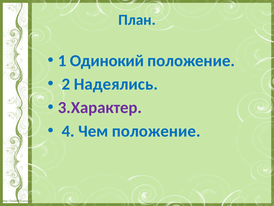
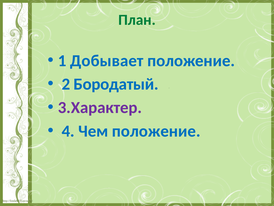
План colour: blue -> green
Одинокий: Одинокий -> Добывает
Надеялись: Надеялись -> Бородатый
